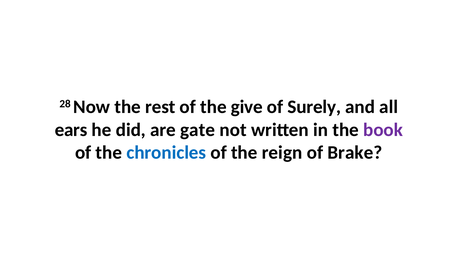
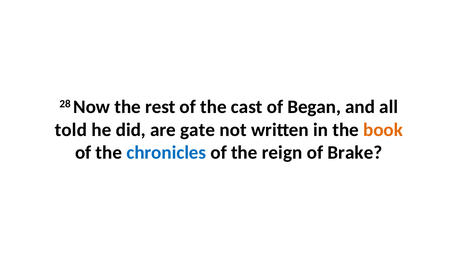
give: give -> cast
Surely: Surely -> Began
ears: ears -> told
book colour: purple -> orange
